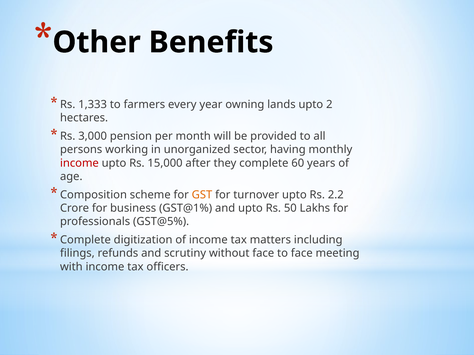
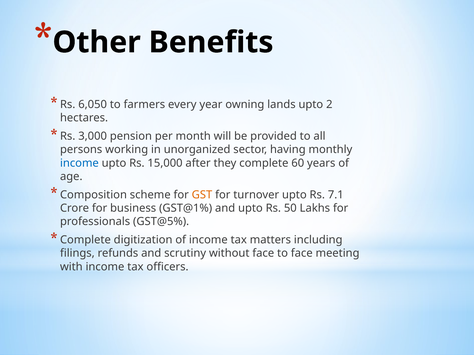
1,333: 1,333 -> 6,050
income at (79, 163) colour: red -> blue
2.2: 2.2 -> 7.1
